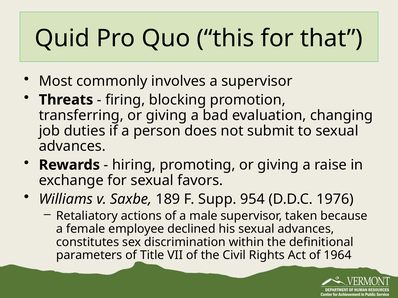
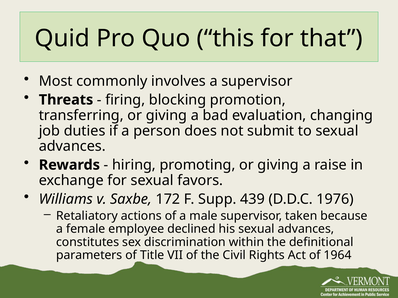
189: 189 -> 172
954: 954 -> 439
